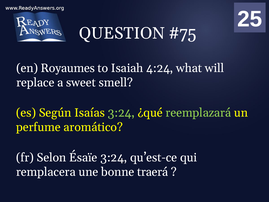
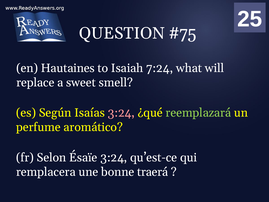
Royaumes: Royaumes -> Hautaines
4:24: 4:24 -> 7:24
3:24 at (121, 113) colour: light green -> pink
